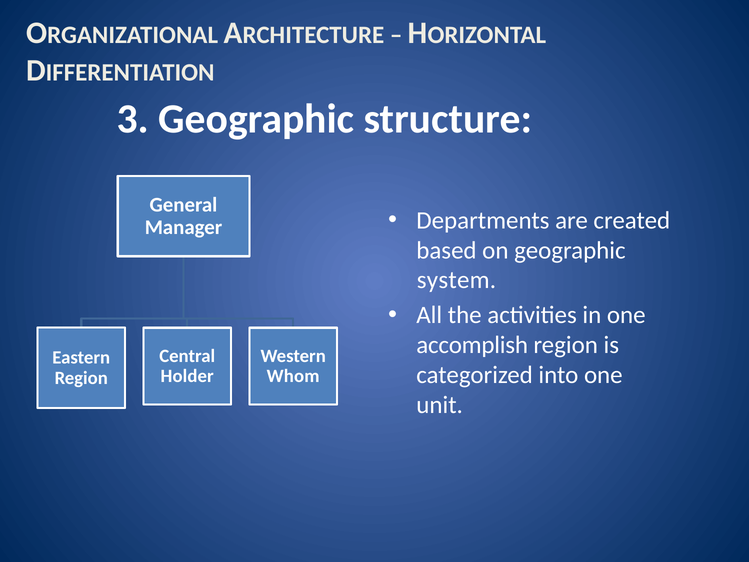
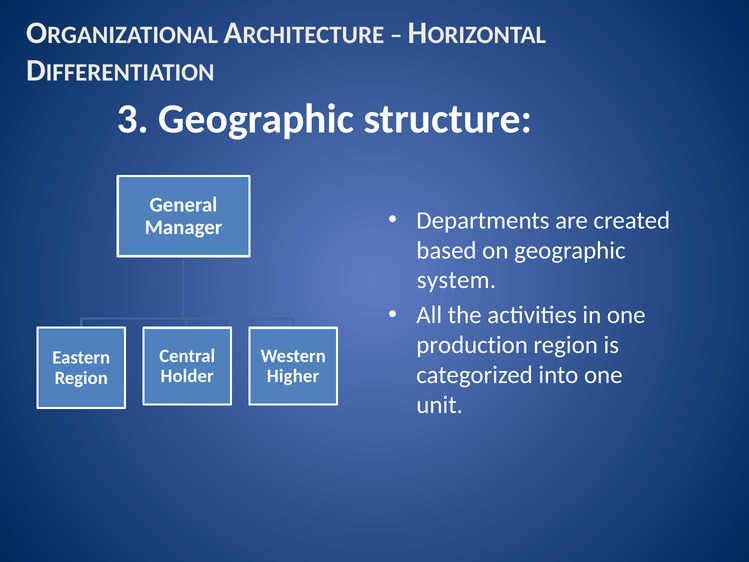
accomplish: accomplish -> production
Whom: Whom -> Higher
